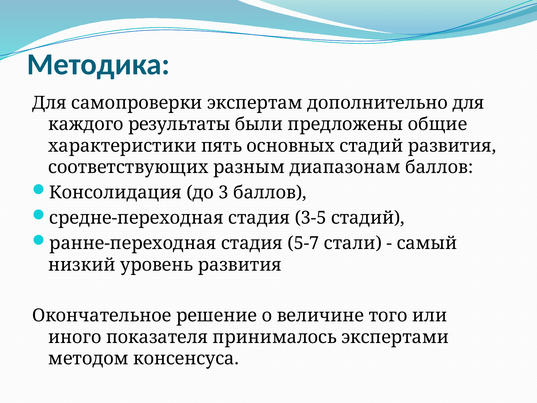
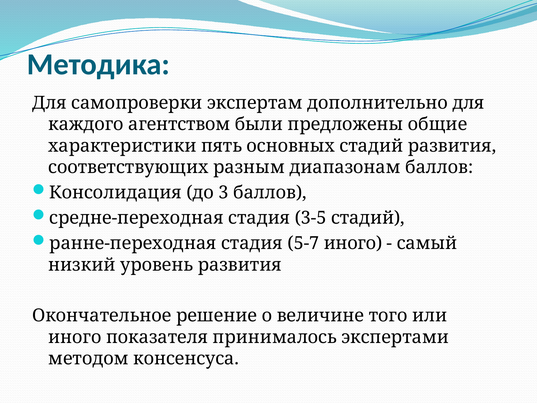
результаты: результаты -> агентством
5-7 стали: стали -> иного
